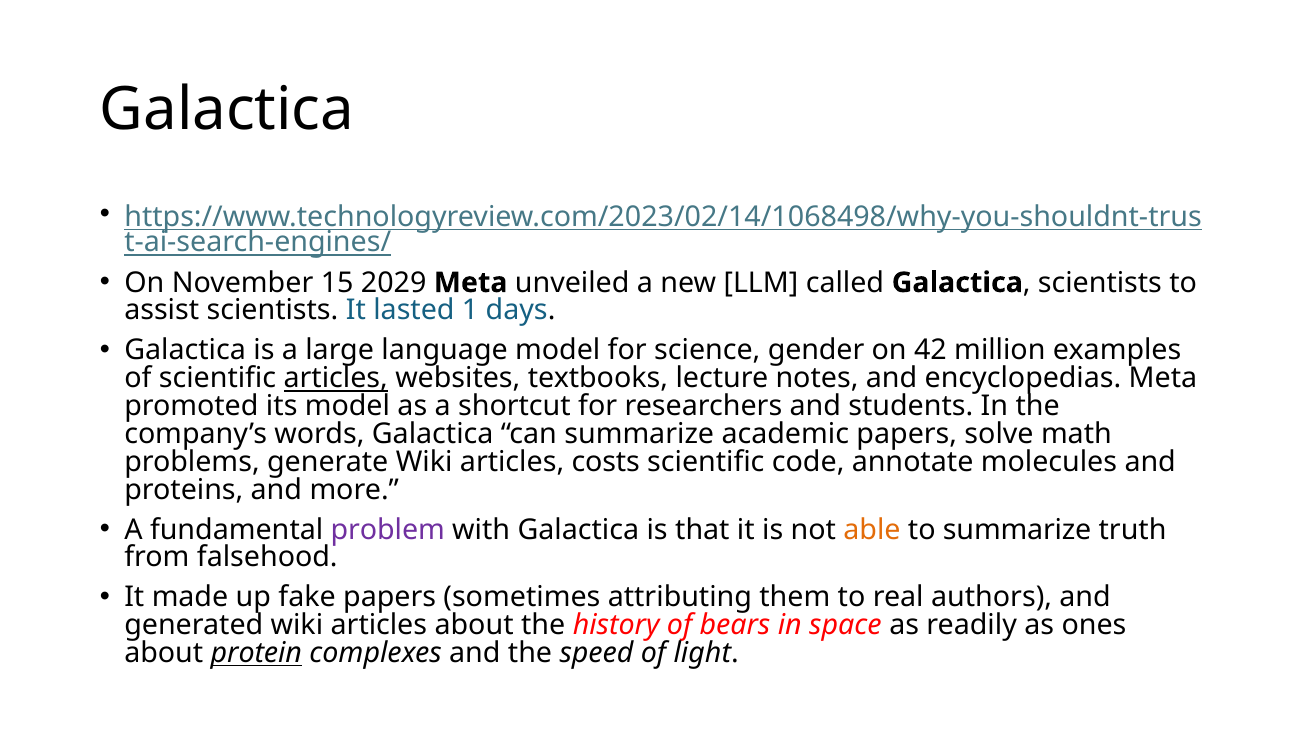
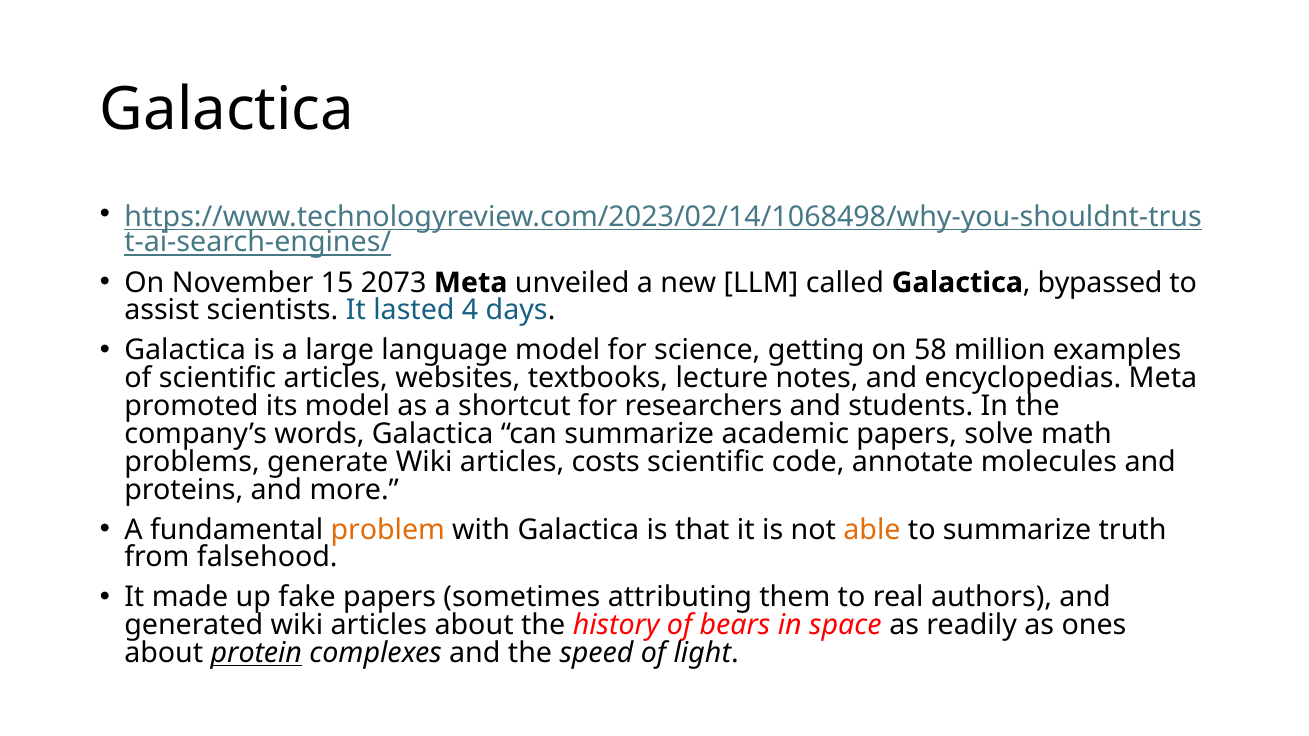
2029: 2029 -> 2073
scientists at (1100, 283): scientists -> bypassed
1: 1 -> 4
gender: gender -> getting
42: 42 -> 58
articles at (336, 378) underline: present -> none
problem colour: purple -> orange
